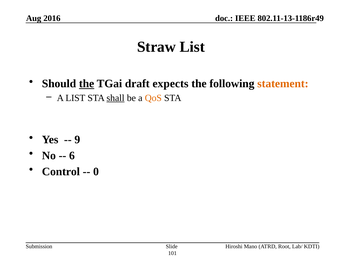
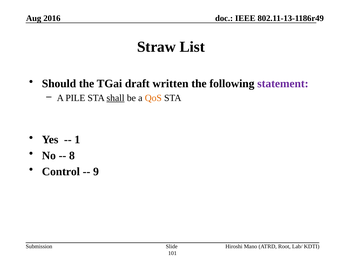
the at (87, 83) underline: present -> none
expects: expects -> written
statement colour: orange -> purple
A LIST: LIST -> PILE
9: 9 -> 1
6: 6 -> 8
0: 0 -> 9
